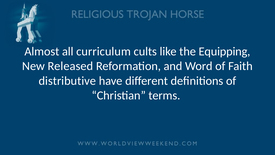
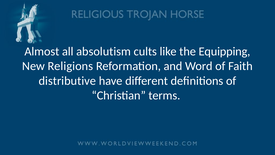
curriculum: curriculum -> absolutism
Released: Released -> Religions
